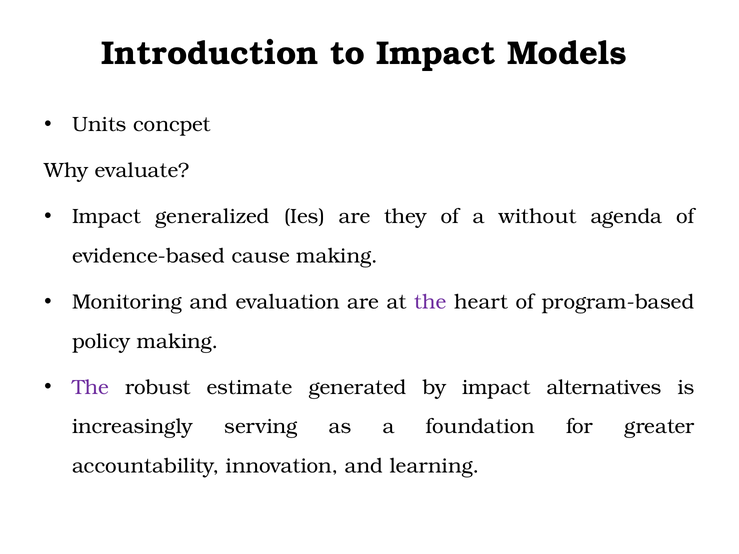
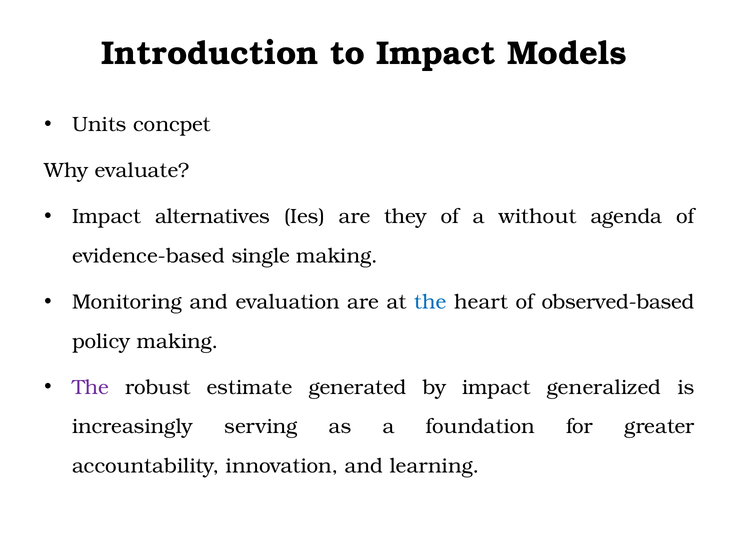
generalized: generalized -> alternatives
cause: cause -> single
the at (430, 302) colour: purple -> blue
program-based: program-based -> observed-based
alternatives: alternatives -> generalized
